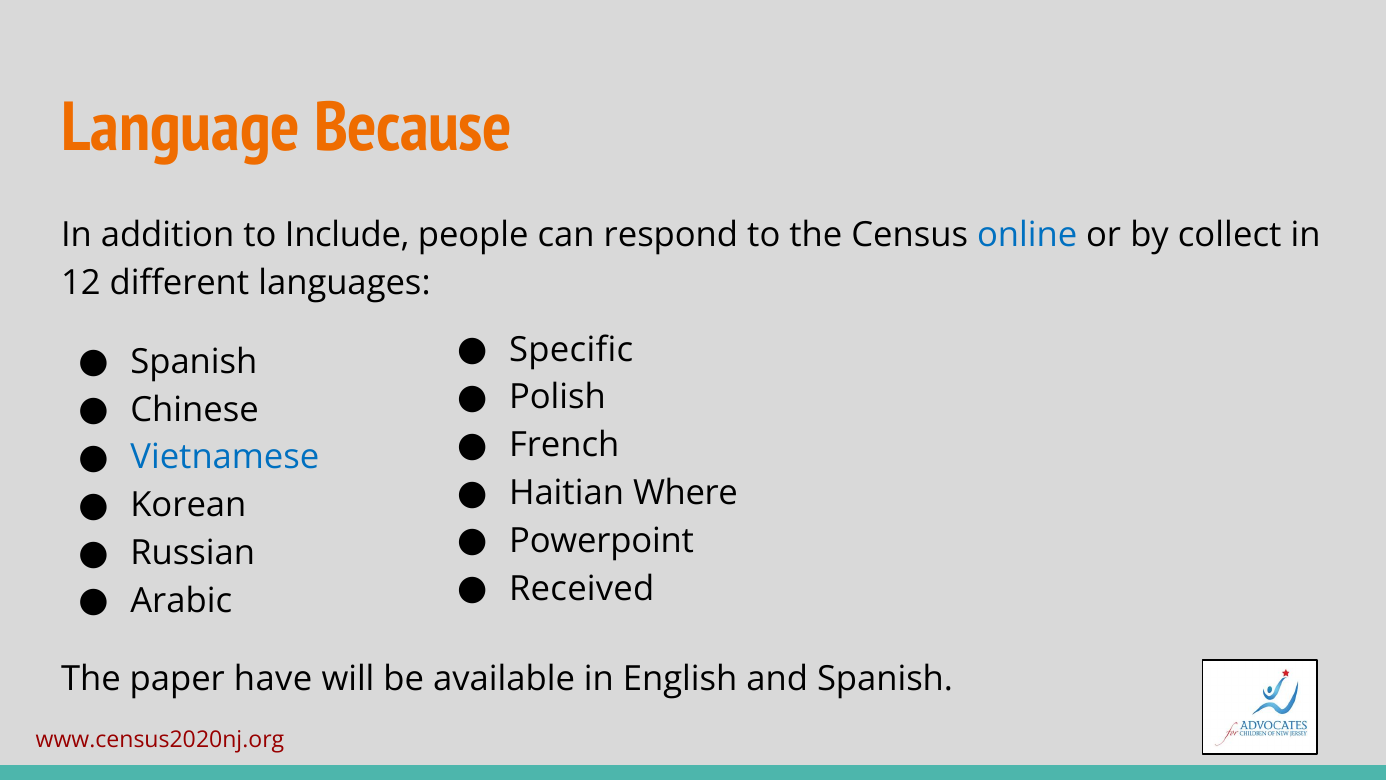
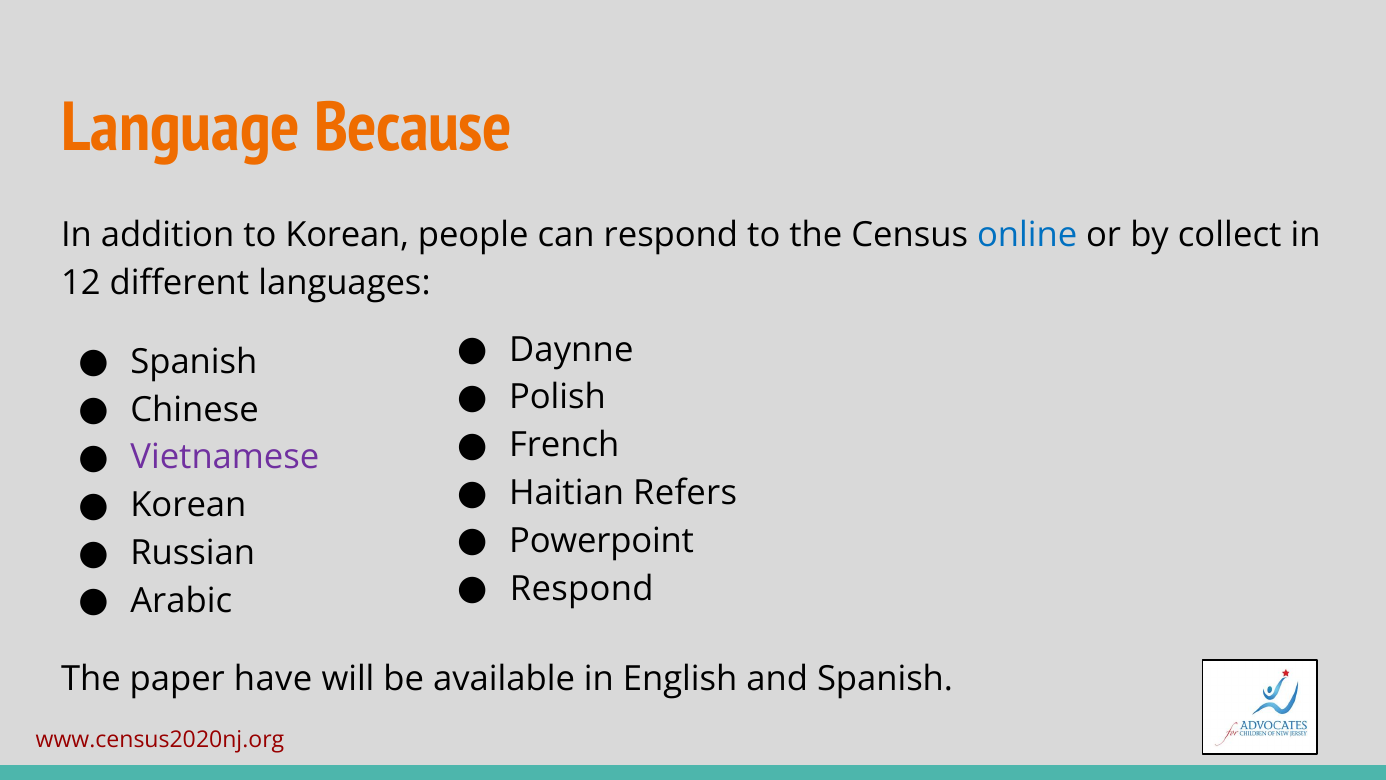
to Include: Include -> Korean
Specific: Specific -> Daynne
Vietnamese colour: blue -> purple
Where: Where -> Refers
Received at (582, 588): Received -> Respond
